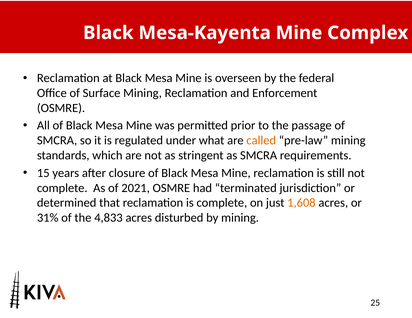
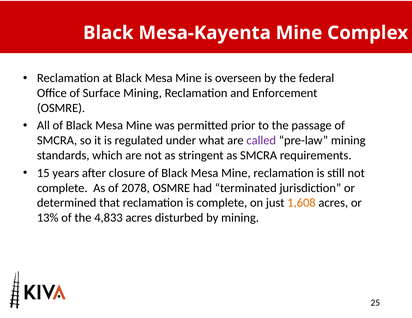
called colour: orange -> purple
2021: 2021 -> 2078
31%: 31% -> 13%
